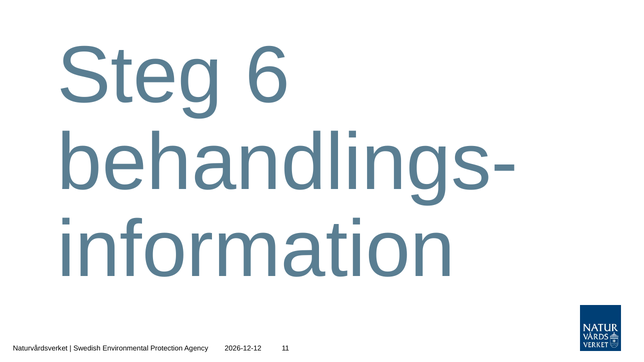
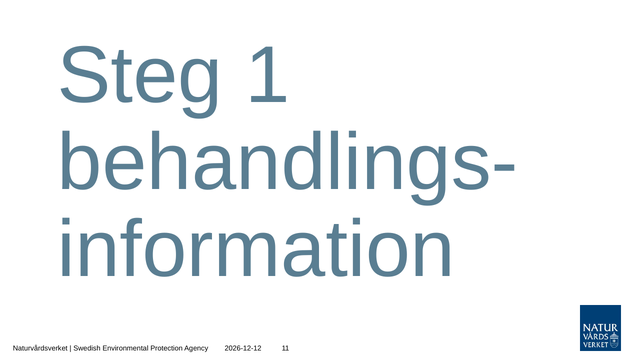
6: 6 -> 1
